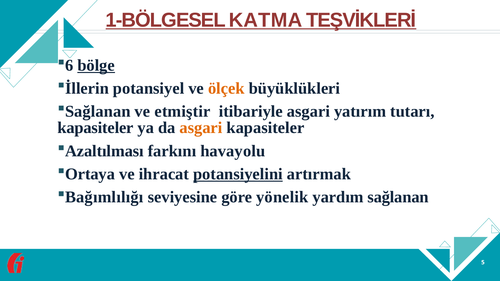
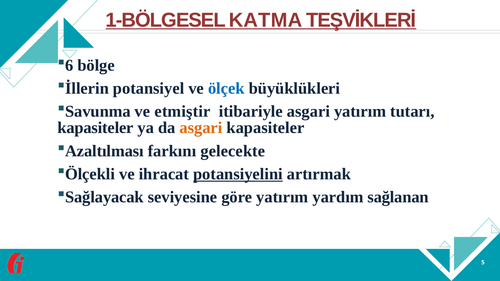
bölge underline: present -> none
ölçek colour: orange -> blue
Sağlanan at (98, 111): Sağlanan -> Savunma
havayolu: havayolu -> gelecekte
Ortaya: Ortaya -> Ölçekli
Bağımlılığı: Bağımlılığı -> Sağlayacak
göre yönelik: yönelik -> yatırım
